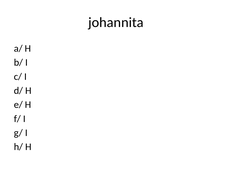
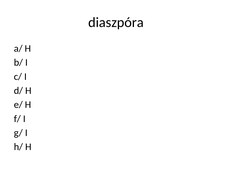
johannita: johannita -> diaszpóra
